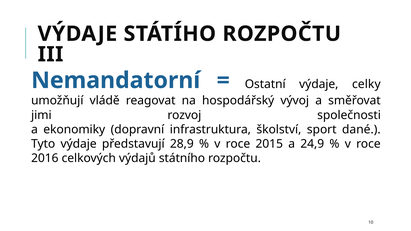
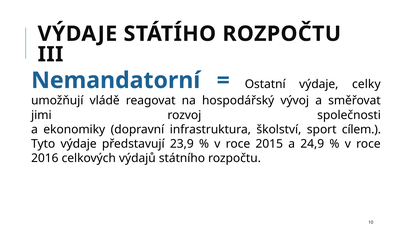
dané: dané -> cílem
28,9: 28,9 -> 23,9
